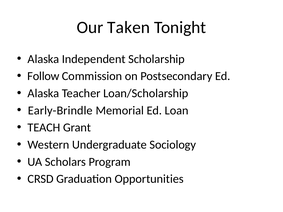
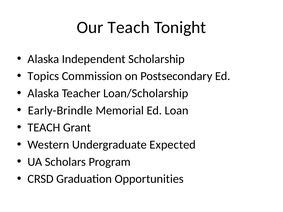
Our Taken: Taken -> Teach
Follow: Follow -> Topics
Sociology: Sociology -> Expected
